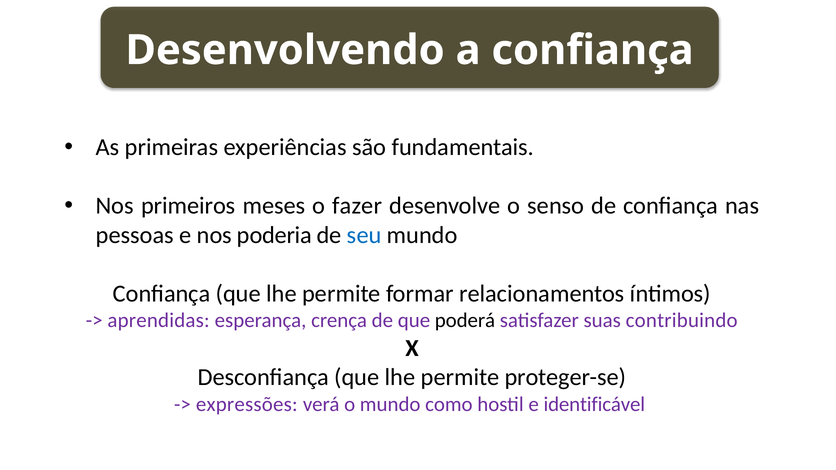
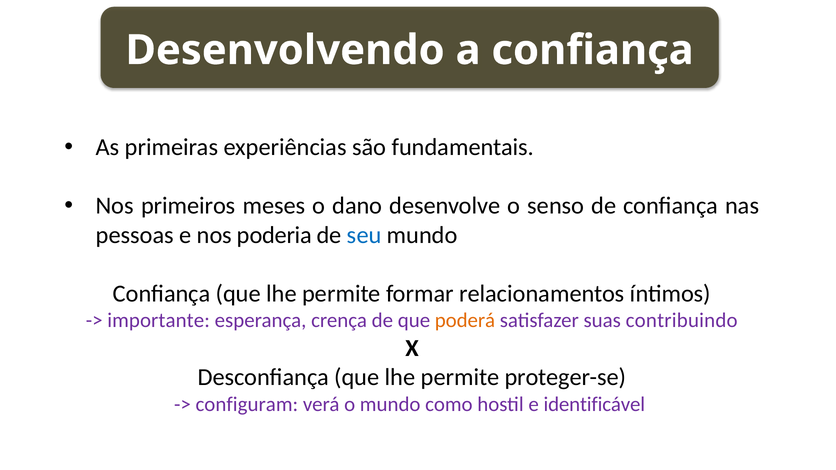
fazer: fazer -> dano
aprendidas: aprendidas -> importante
poderá colour: black -> orange
expressões: expressões -> configuram
